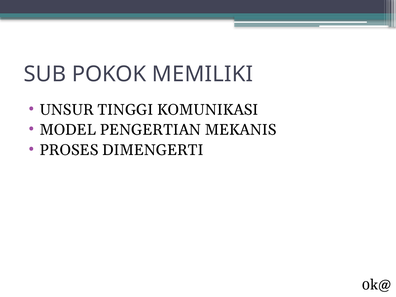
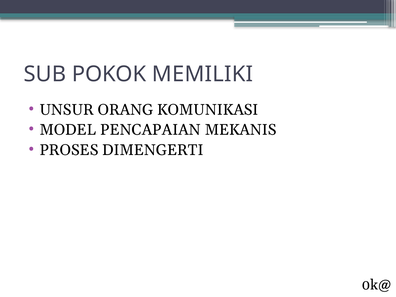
TINGGI: TINGGI -> ORANG
PENGERTIAN: PENGERTIAN -> PENCAPAIAN
